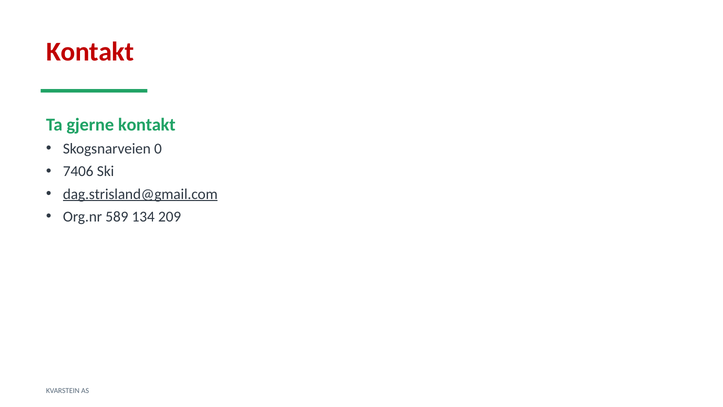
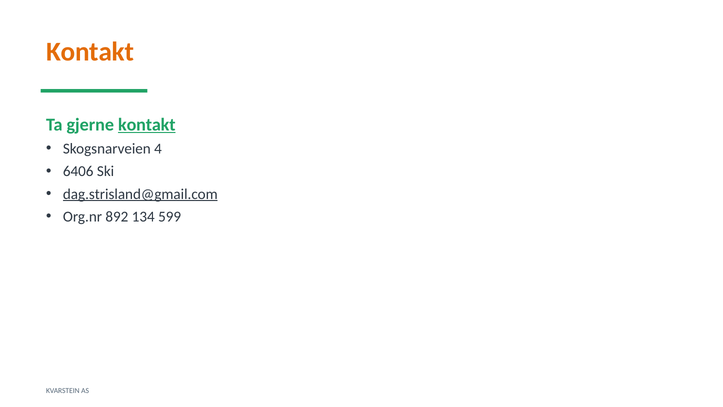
Kontakt at (90, 52) colour: red -> orange
kontakt at (147, 124) underline: none -> present
0: 0 -> 4
7406: 7406 -> 6406
589: 589 -> 892
209: 209 -> 599
